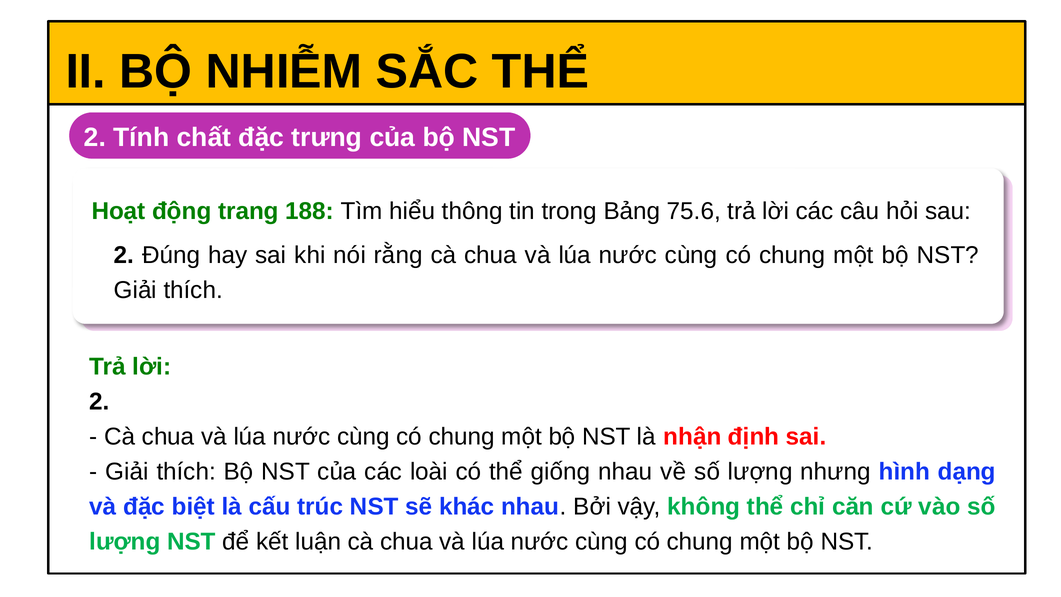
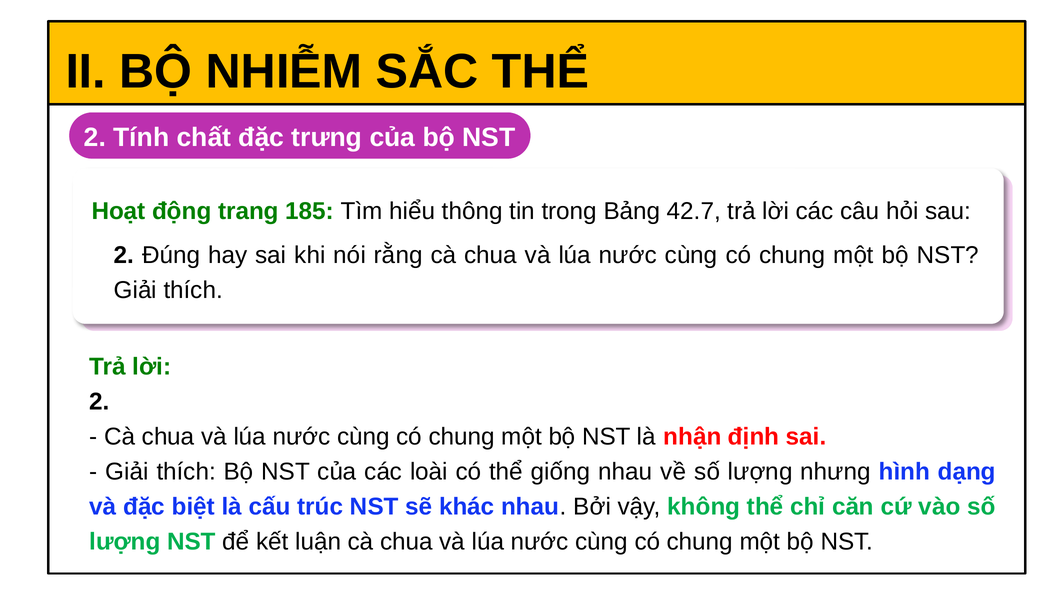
188: 188 -> 185
75.6: 75.6 -> 42.7
